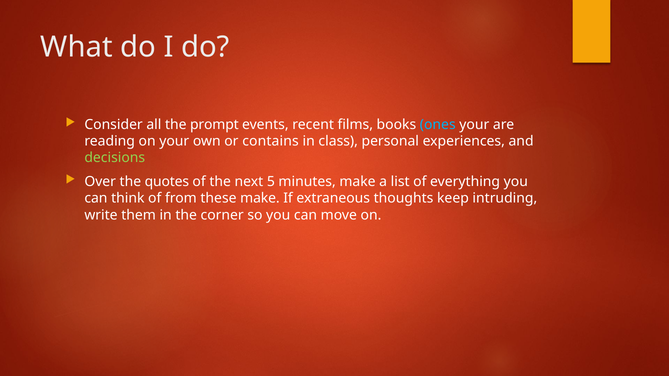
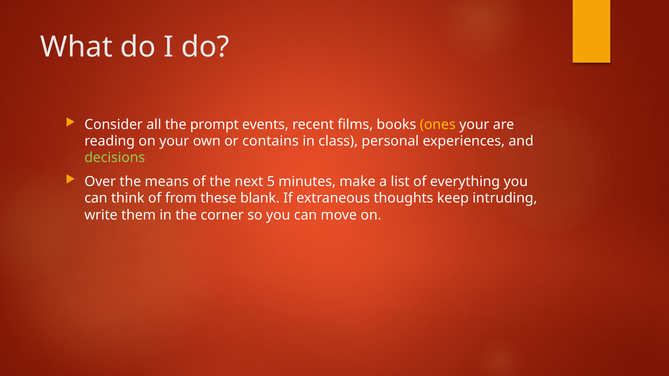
ones colour: light blue -> yellow
quotes: quotes -> means
these make: make -> blank
